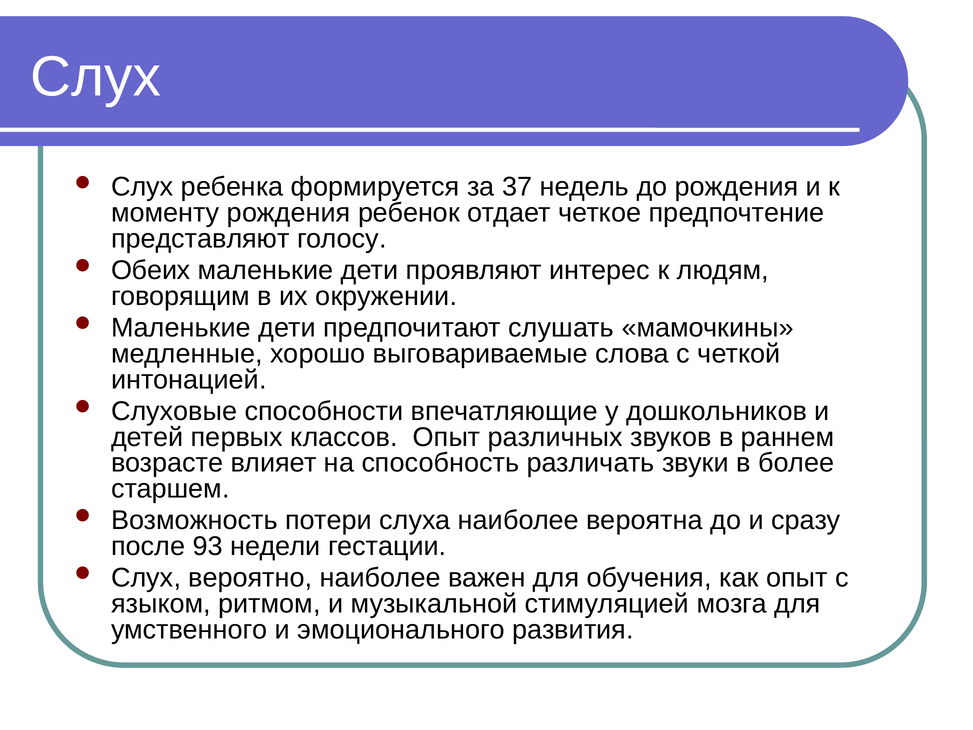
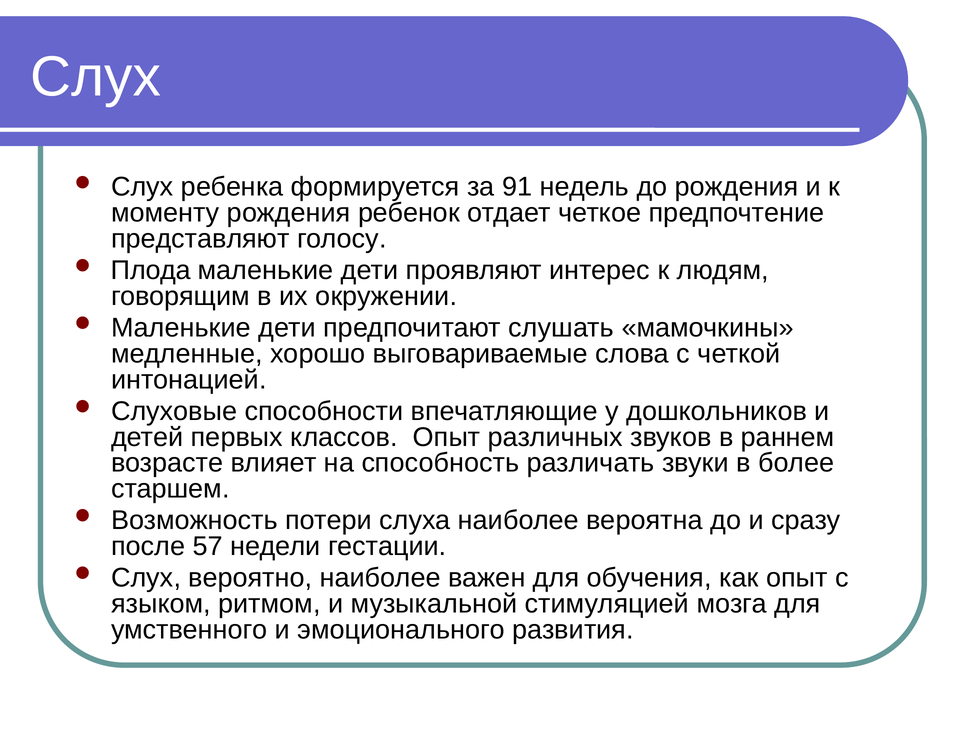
37: 37 -> 91
Обеих: Обеих -> Плода
93: 93 -> 57
